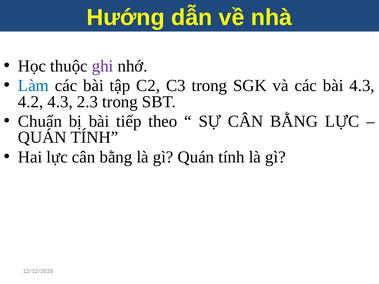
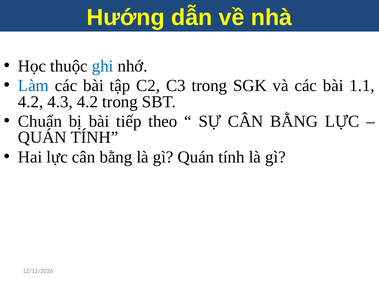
ghi colour: purple -> blue
bài 4.3: 4.3 -> 1.1
4.3 2.3: 2.3 -> 4.2
